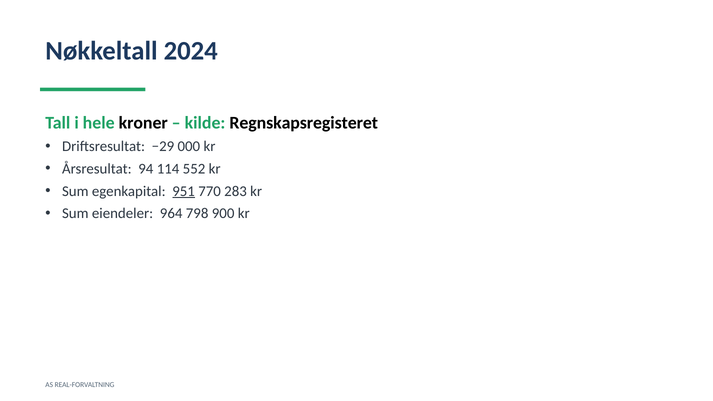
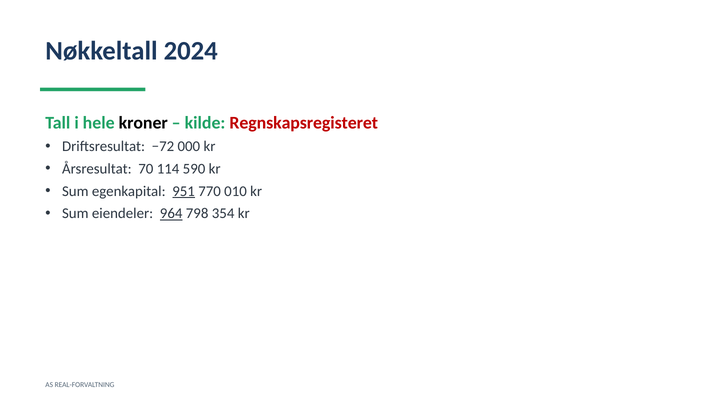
Regnskapsregisteret colour: black -> red
−29: −29 -> −72
94: 94 -> 70
552: 552 -> 590
283: 283 -> 010
964 underline: none -> present
900: 900 -> 354
